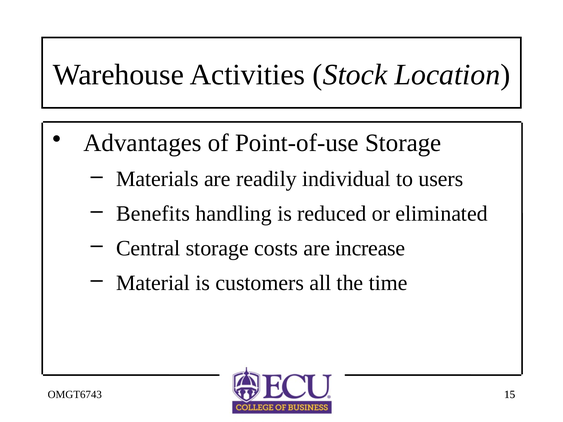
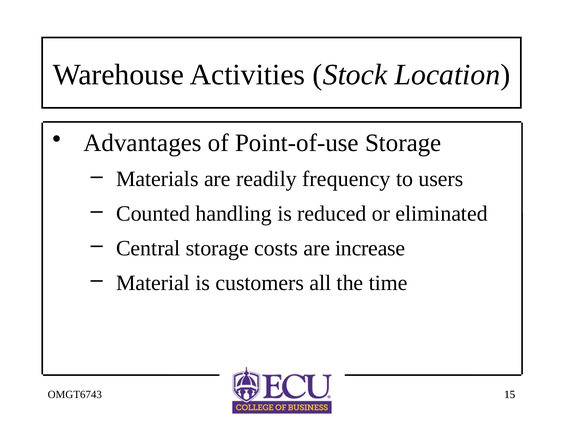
individual: individual -> frequency
Benefits: Benefits -> Counted
